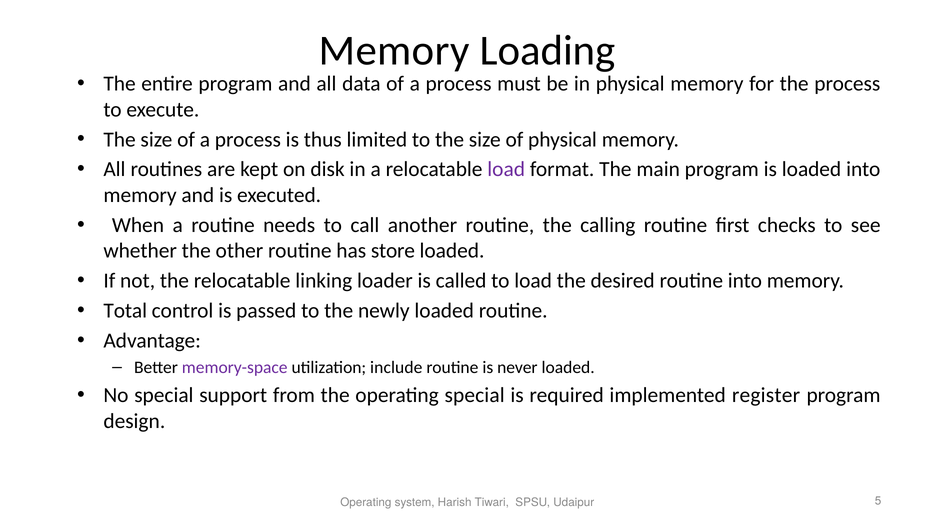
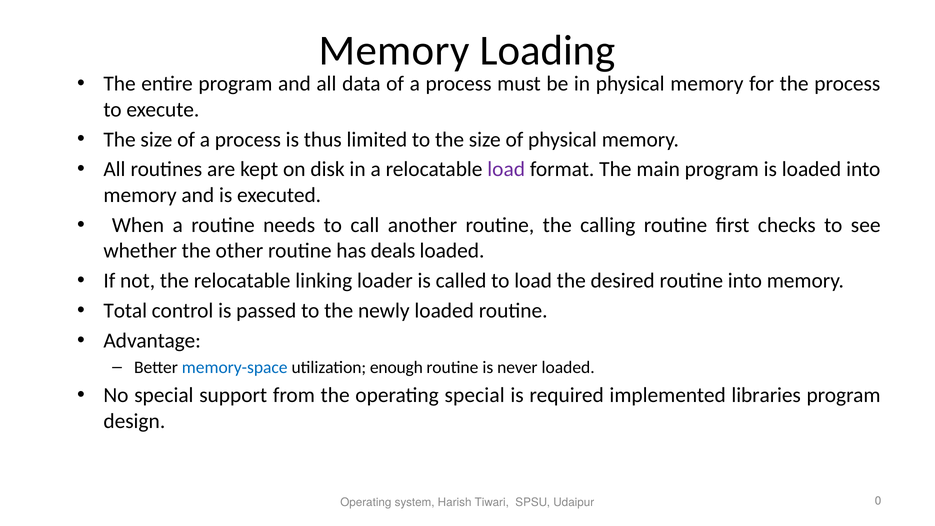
store: store -> deals
memory-space colour: purple -> blue
include: include -> enough
register: register -> libraries
5: 5 -> 0
